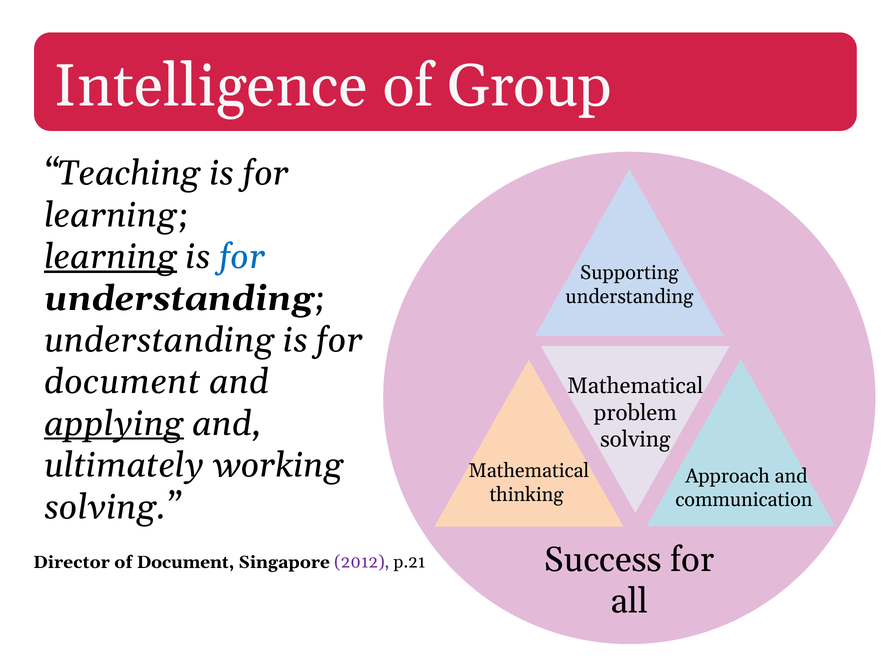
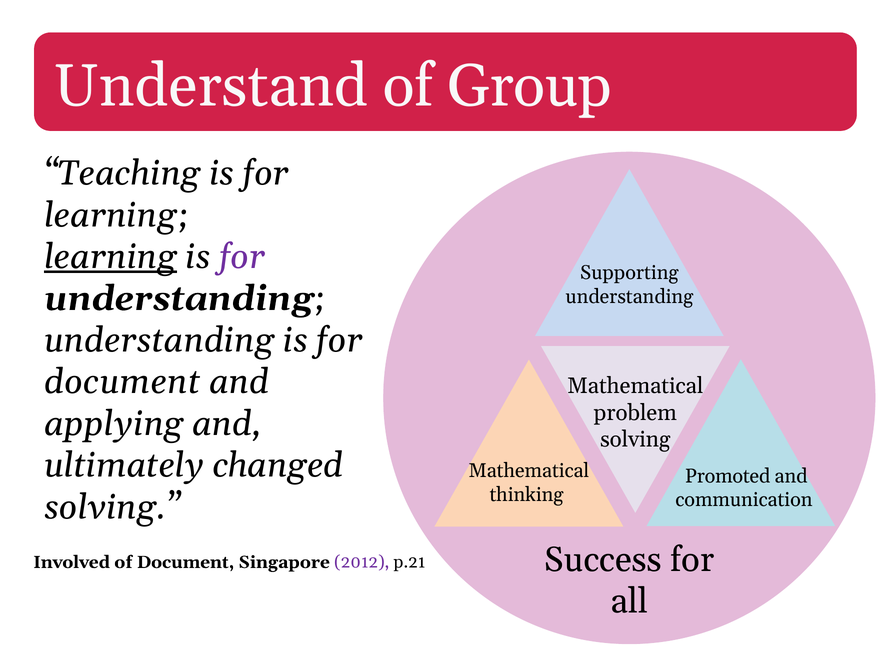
Intelligence: Intelligence -> Understand
for at (242, 257) colour: blue -> purple
applying underline: present -> none
working: working -> changed
Approach: Approach -> Promoted
Director: Director -> Involved
